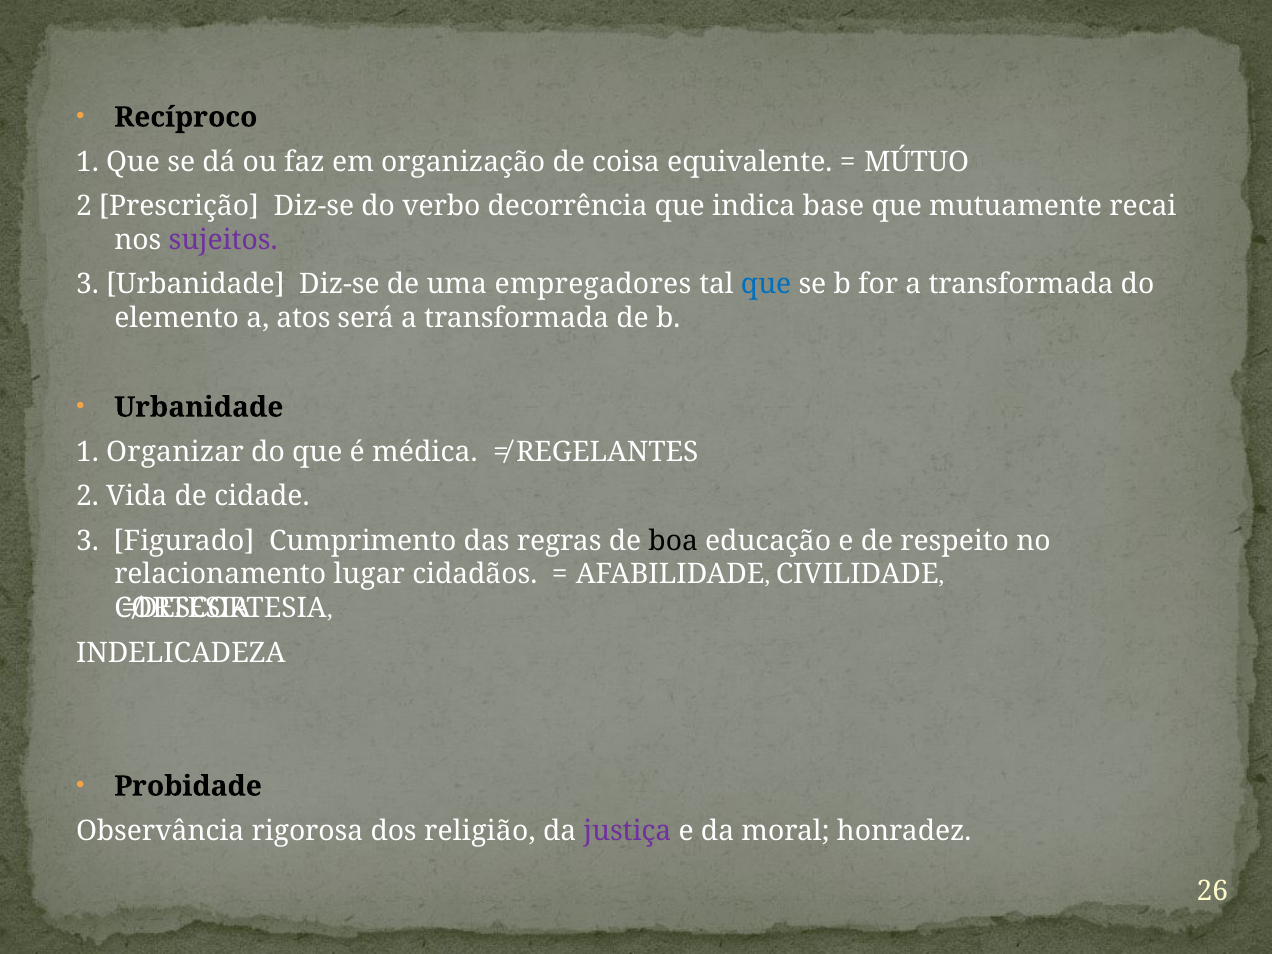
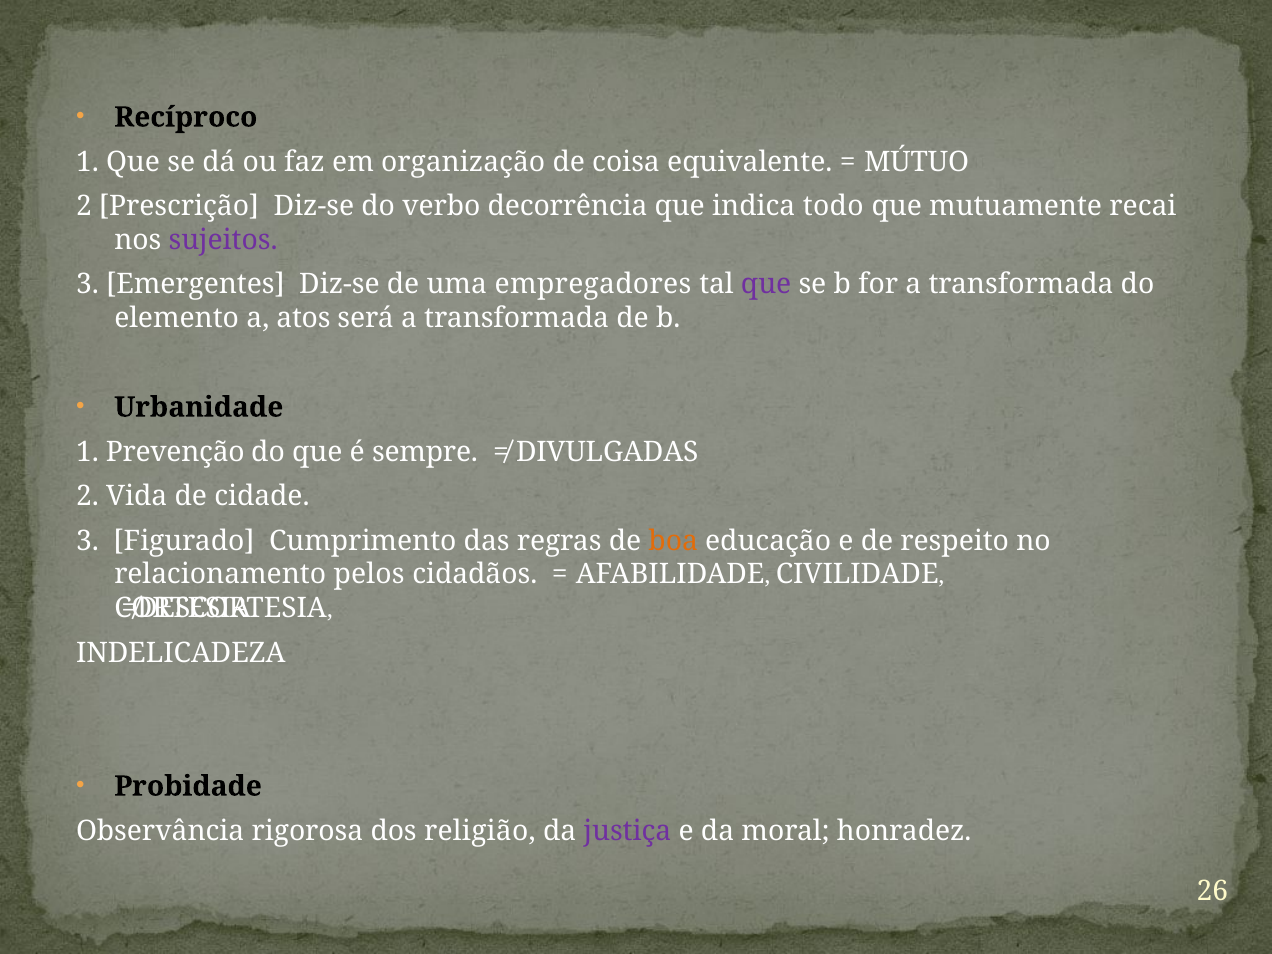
base: base -> todo
3 Urbanidade: Urbanidade -> Emergentes
que at (766, 284) colour: blue -> purple
Organizar: Organizar -> Prevenção
médica: médica -> sempre
REGELANTES: REGELANTES -> DIVULGADAS
boa colour: black -> orange
lugar: lugar -> pelos
